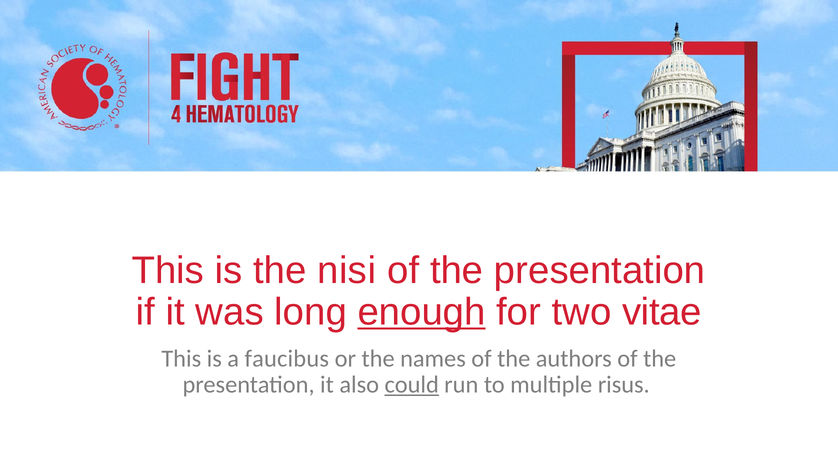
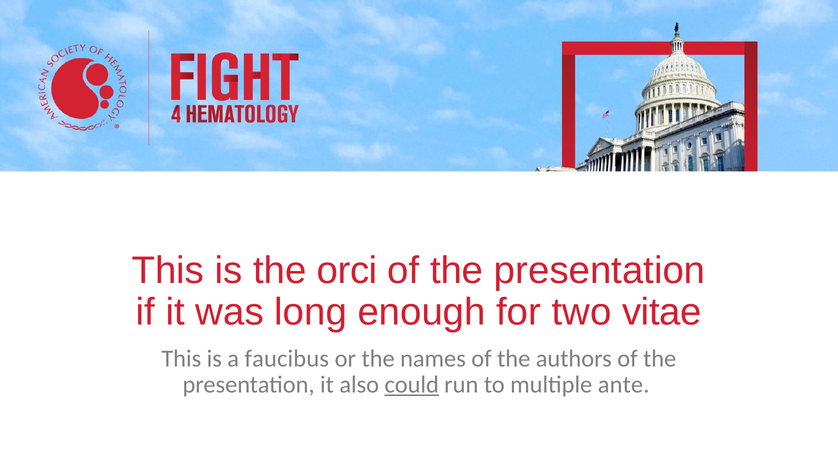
nisi: nisi -> orci
enough underline: present -> none
risus: risus -> ante
